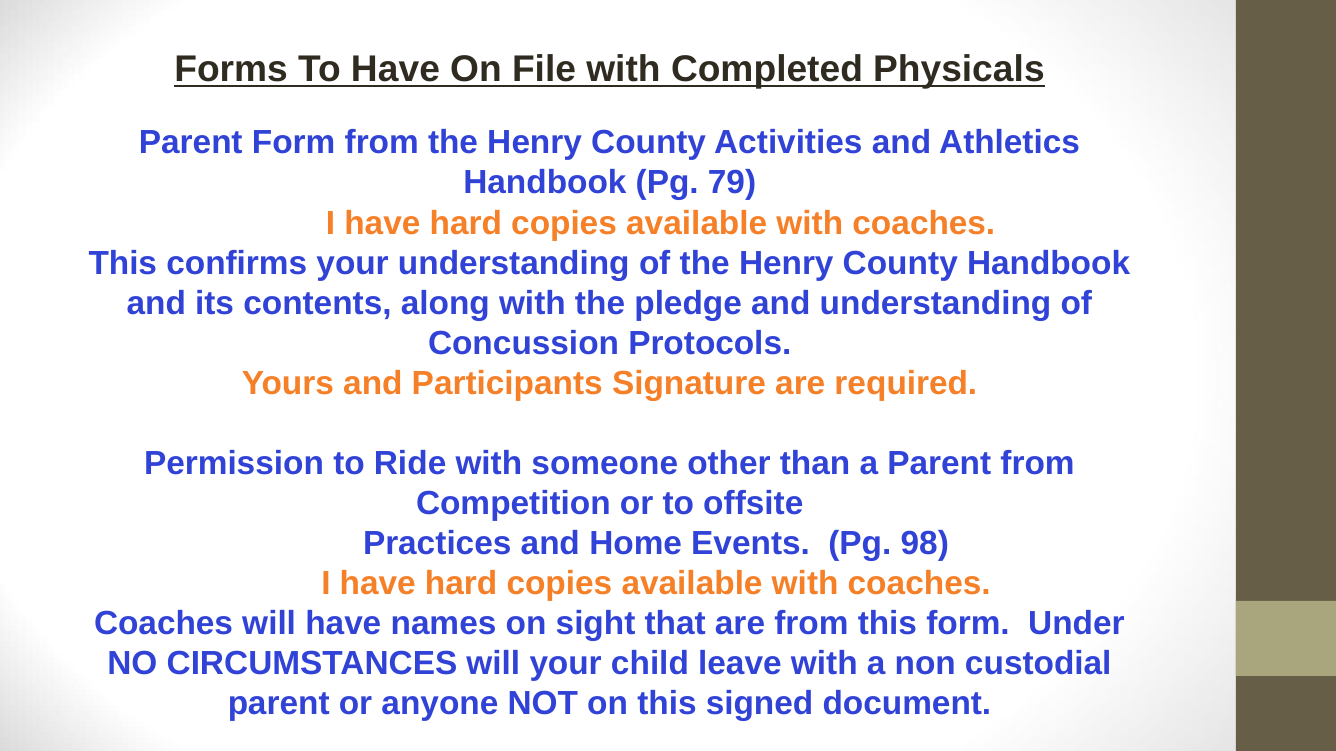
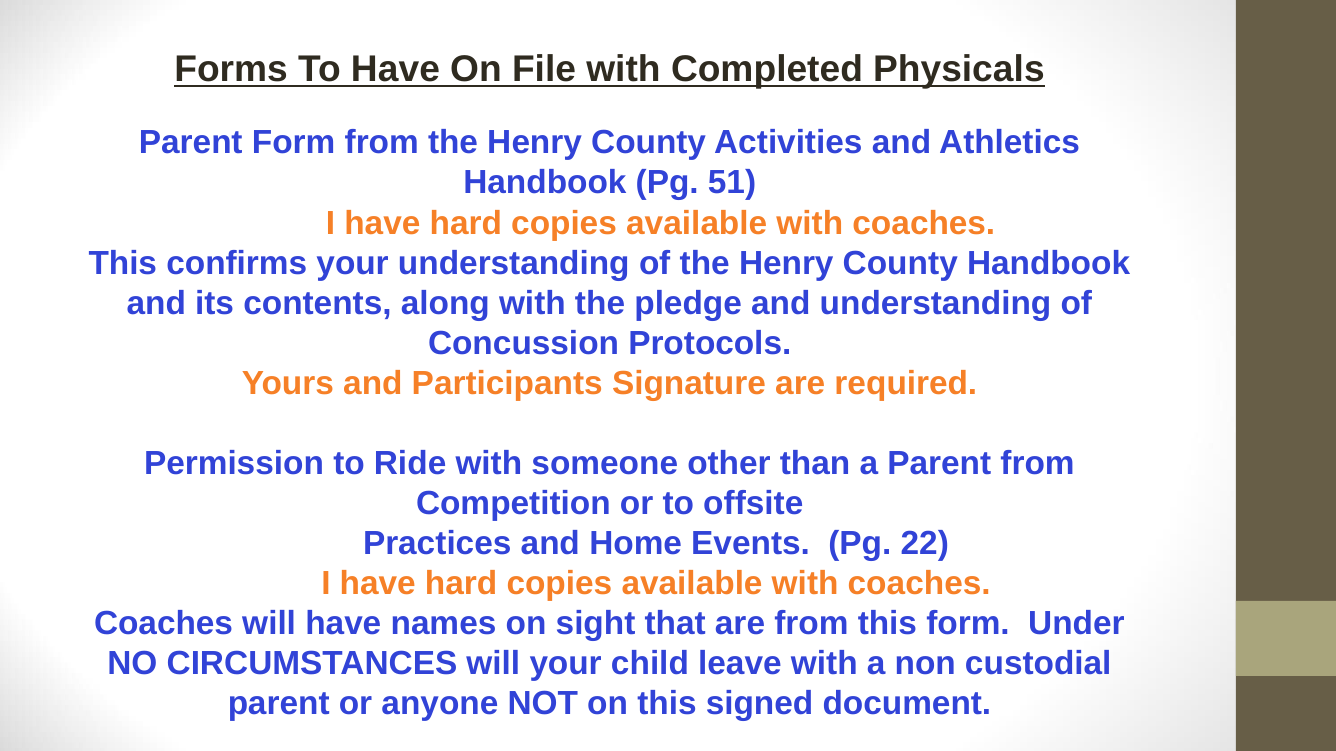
79: 79 -> 51
98: 98 -> 22
